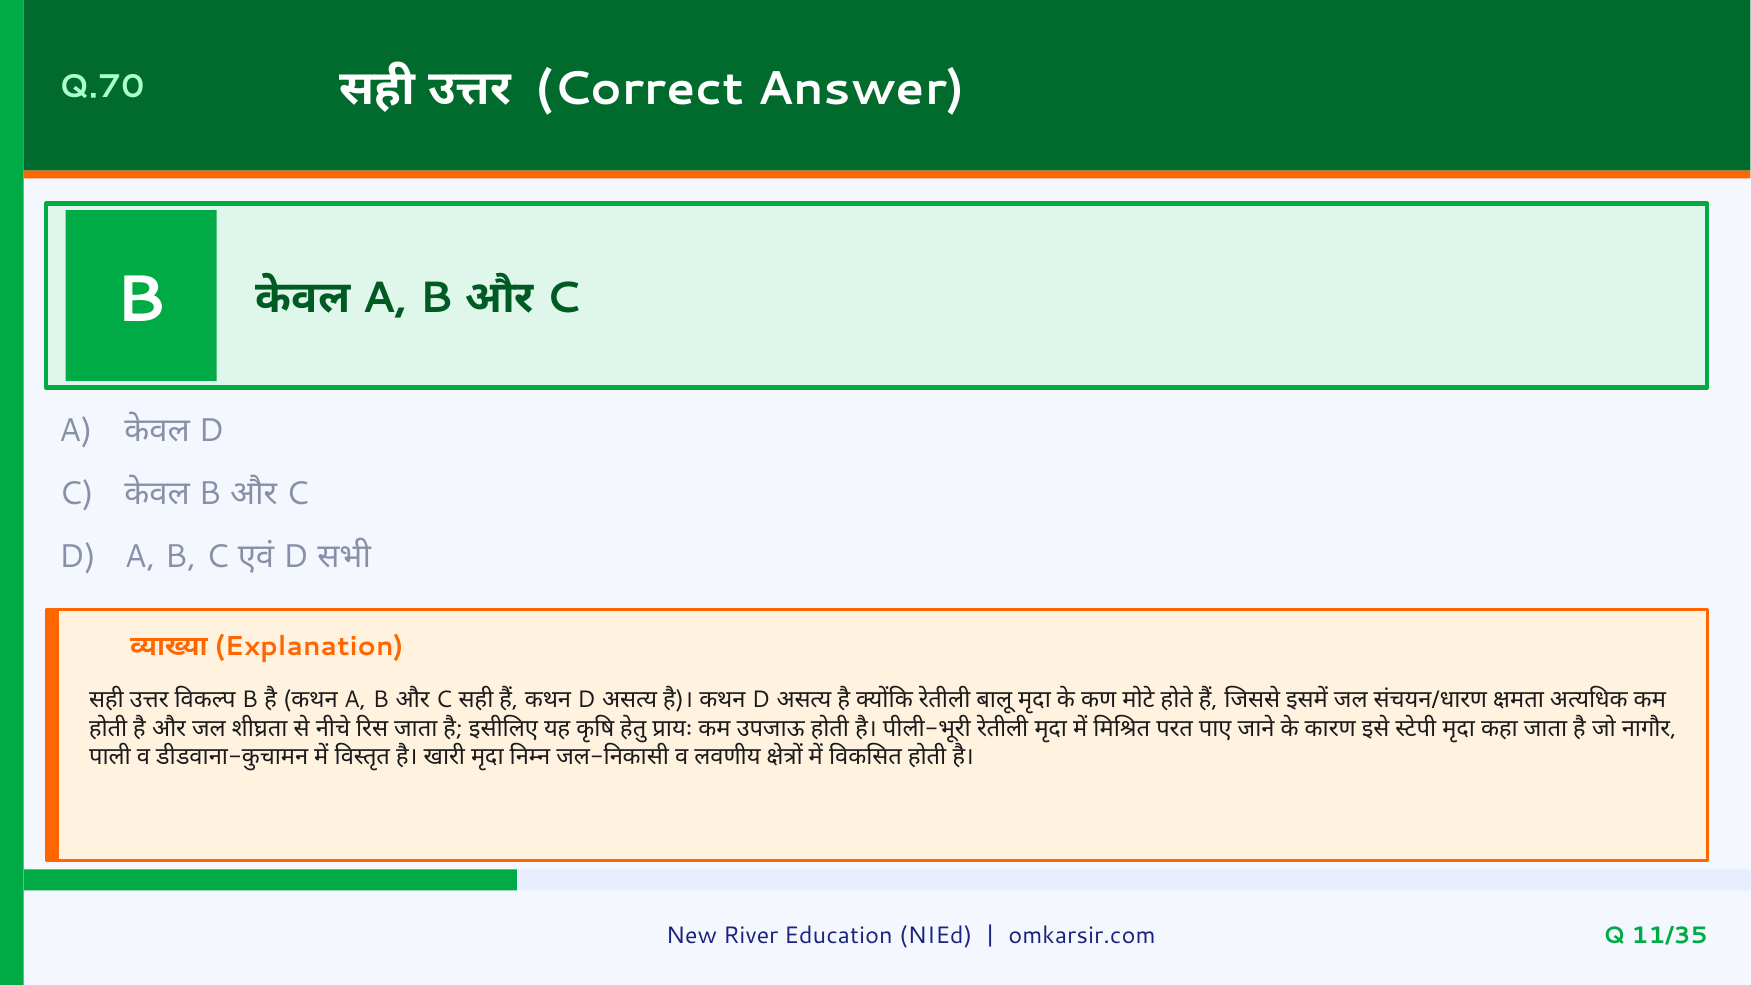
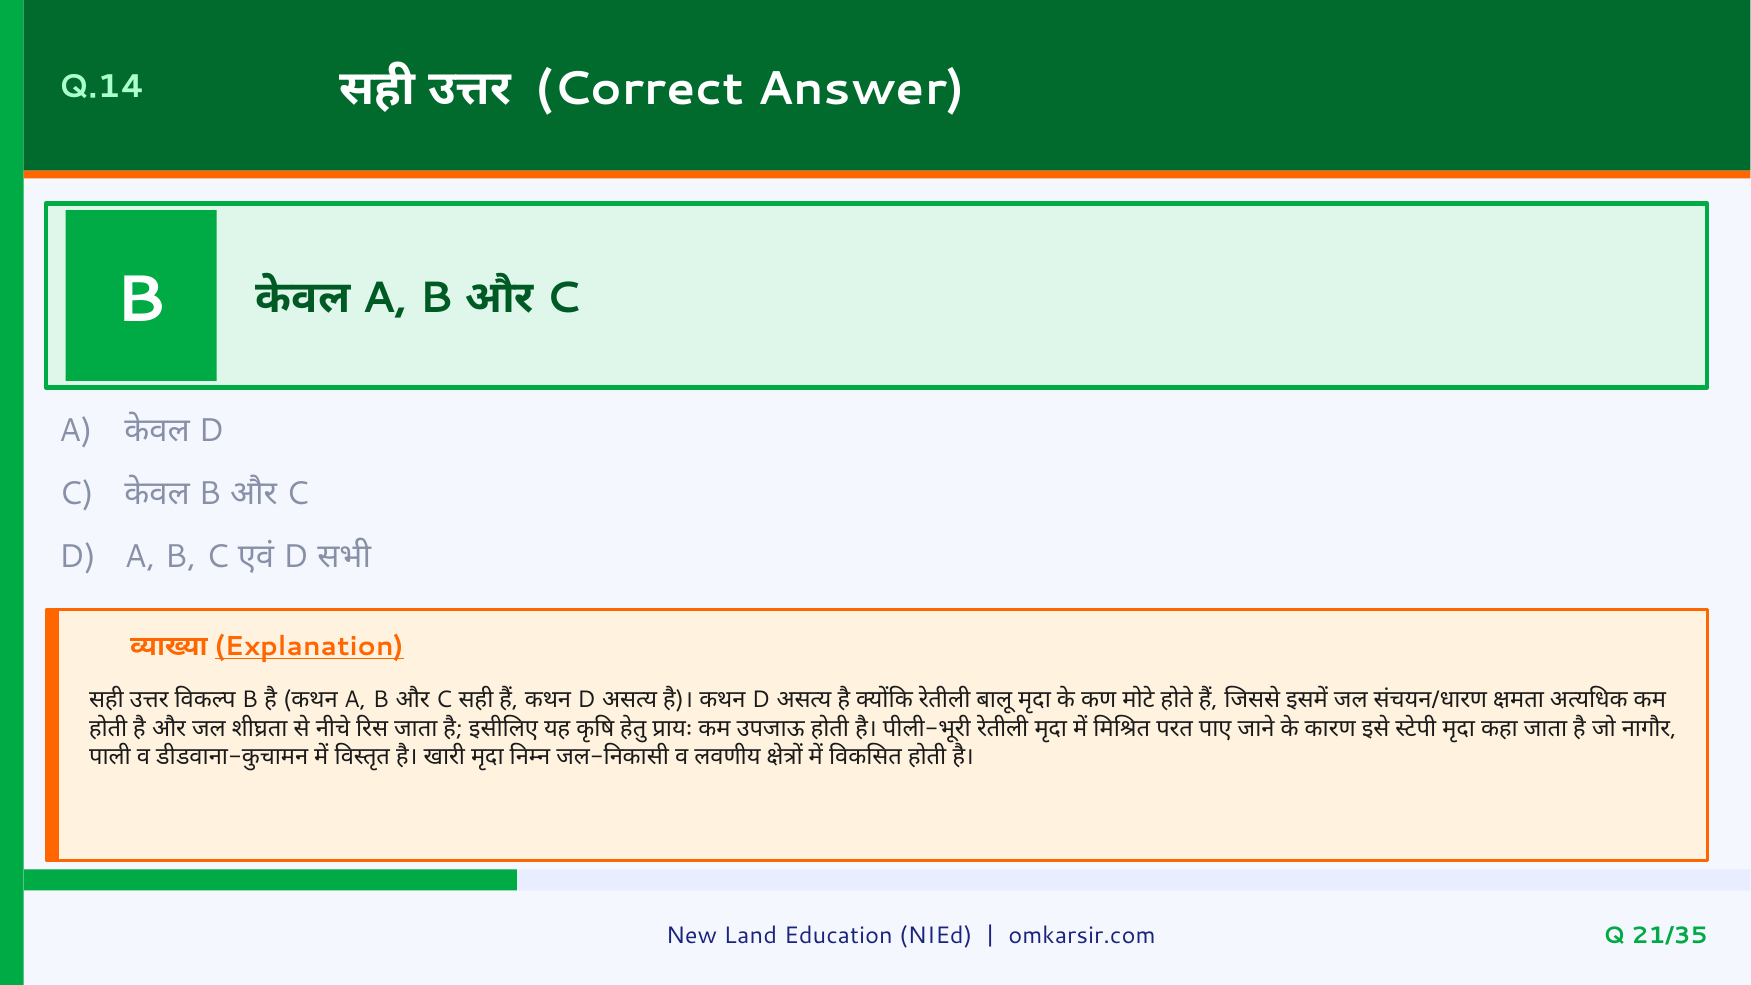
Q.70: Q.70 -> Q.14
Explanation underline: none -> present
River: River -> Land
11/35: 11/35 -> 21/35
